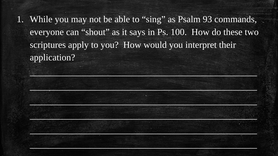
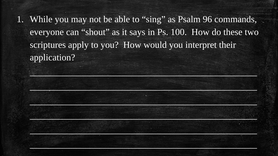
93: 93 -> 96
